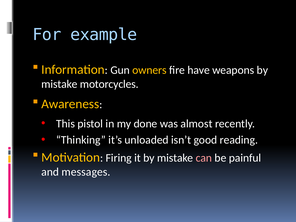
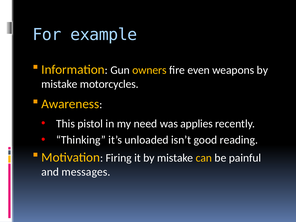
have: have -> even
done: done -> need
almost: almost -> applies
can colour: pink -> yellow
